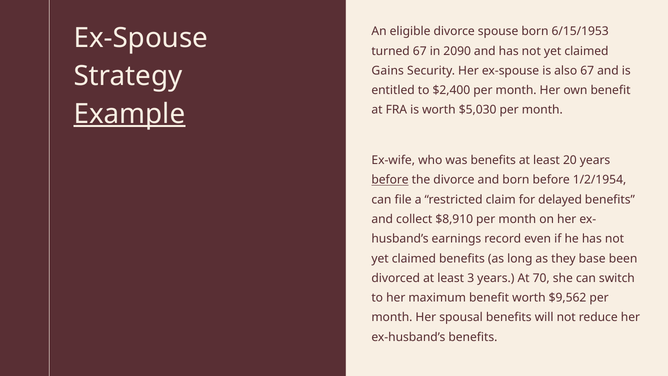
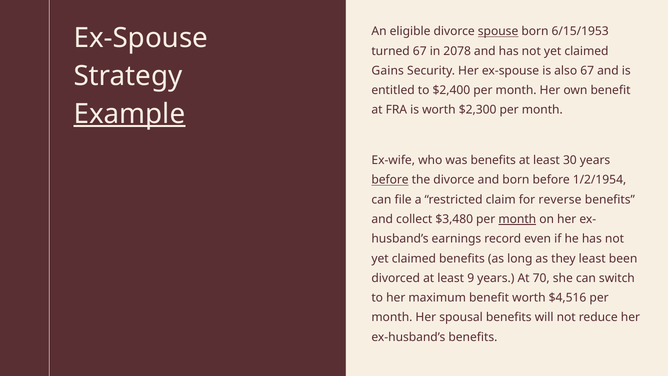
spouse underline: none -> present
2090: 2090 -> 2078
$5,030: $5,030 -> $2,300
20: 20 -> 30
delayed: delayed -> reverse
$8,910: $8,910 -> $3,480
month at (517, 219) underline: none -> present
they base: base -> least
3: 3 -> 9
$9,562: $9,562 -> $4,516
